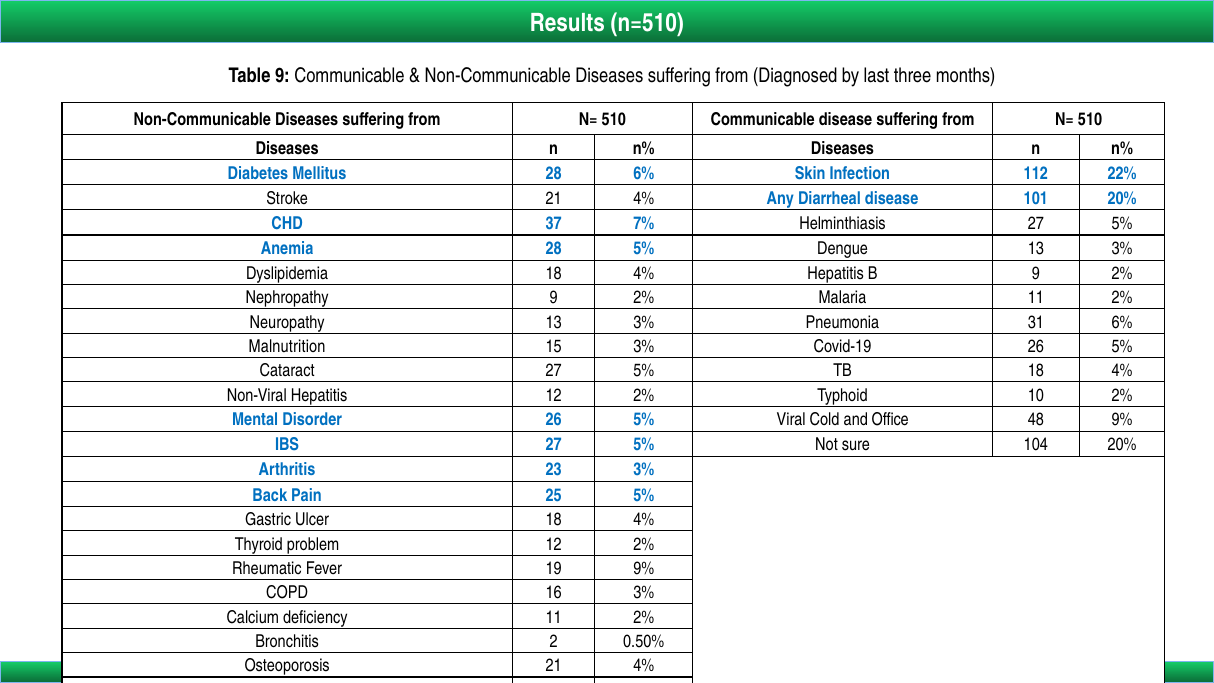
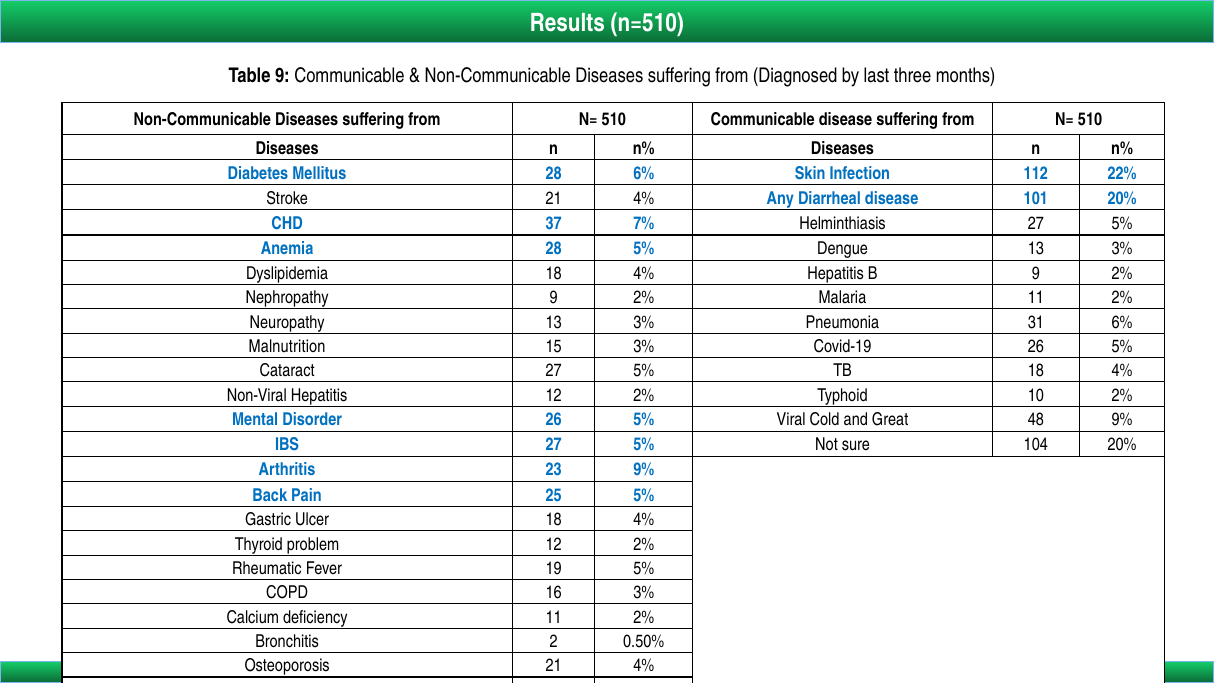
Office: Office -> Great
23 3%: 3% -> 9%
19 9%: 9% -> 5%
